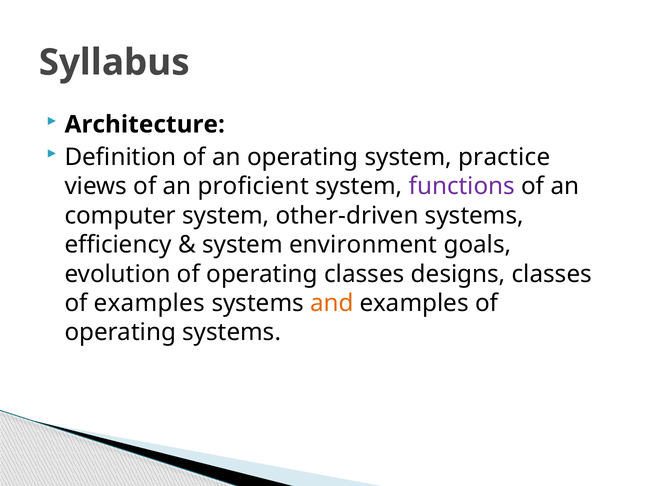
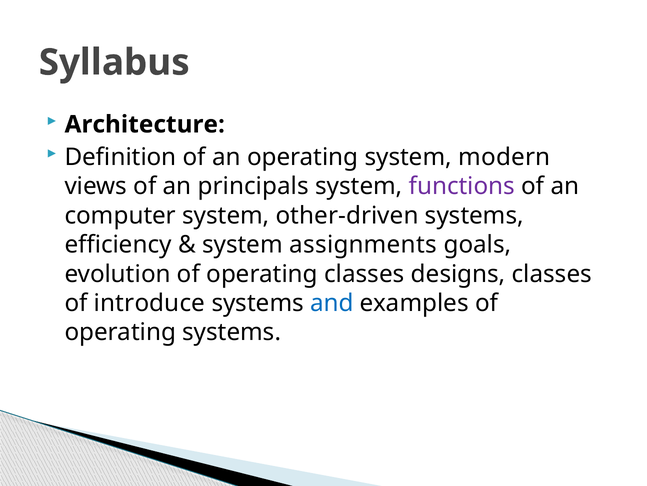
practice: practice -> modern
proficient: proficient -> principals
environment: environment -> assignments
of examples: examples -> introduce
and colour: orange -> blue
